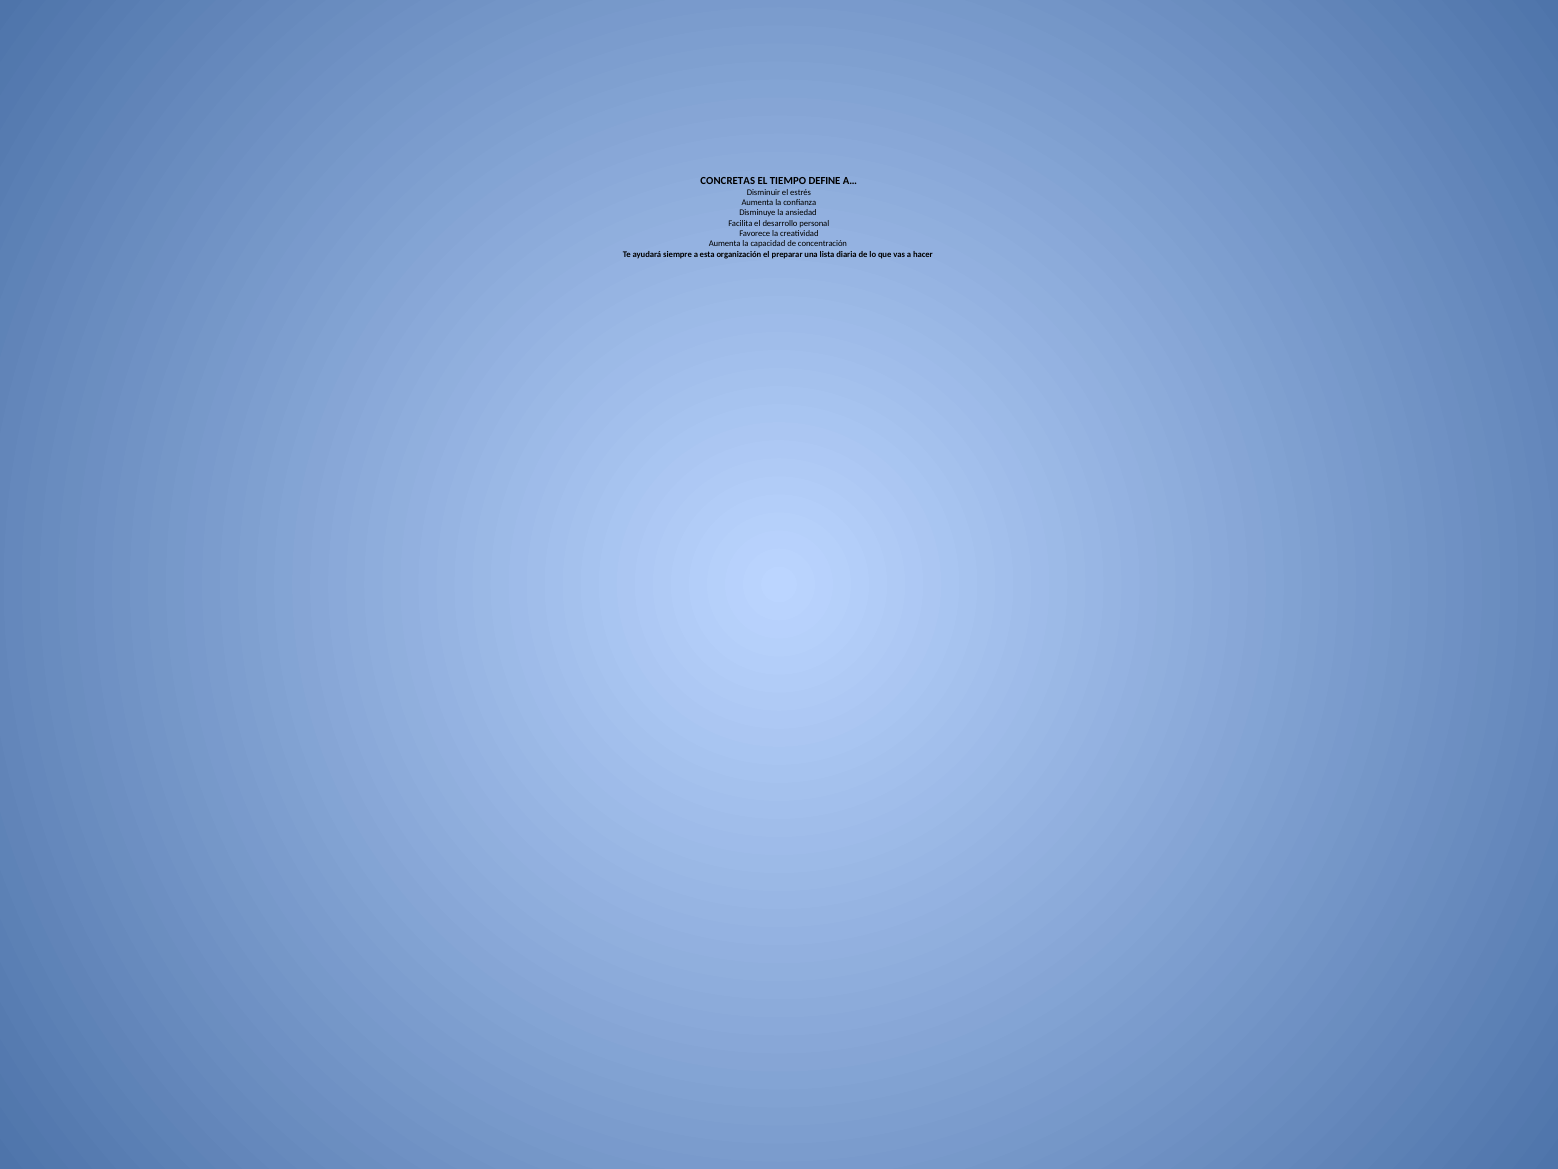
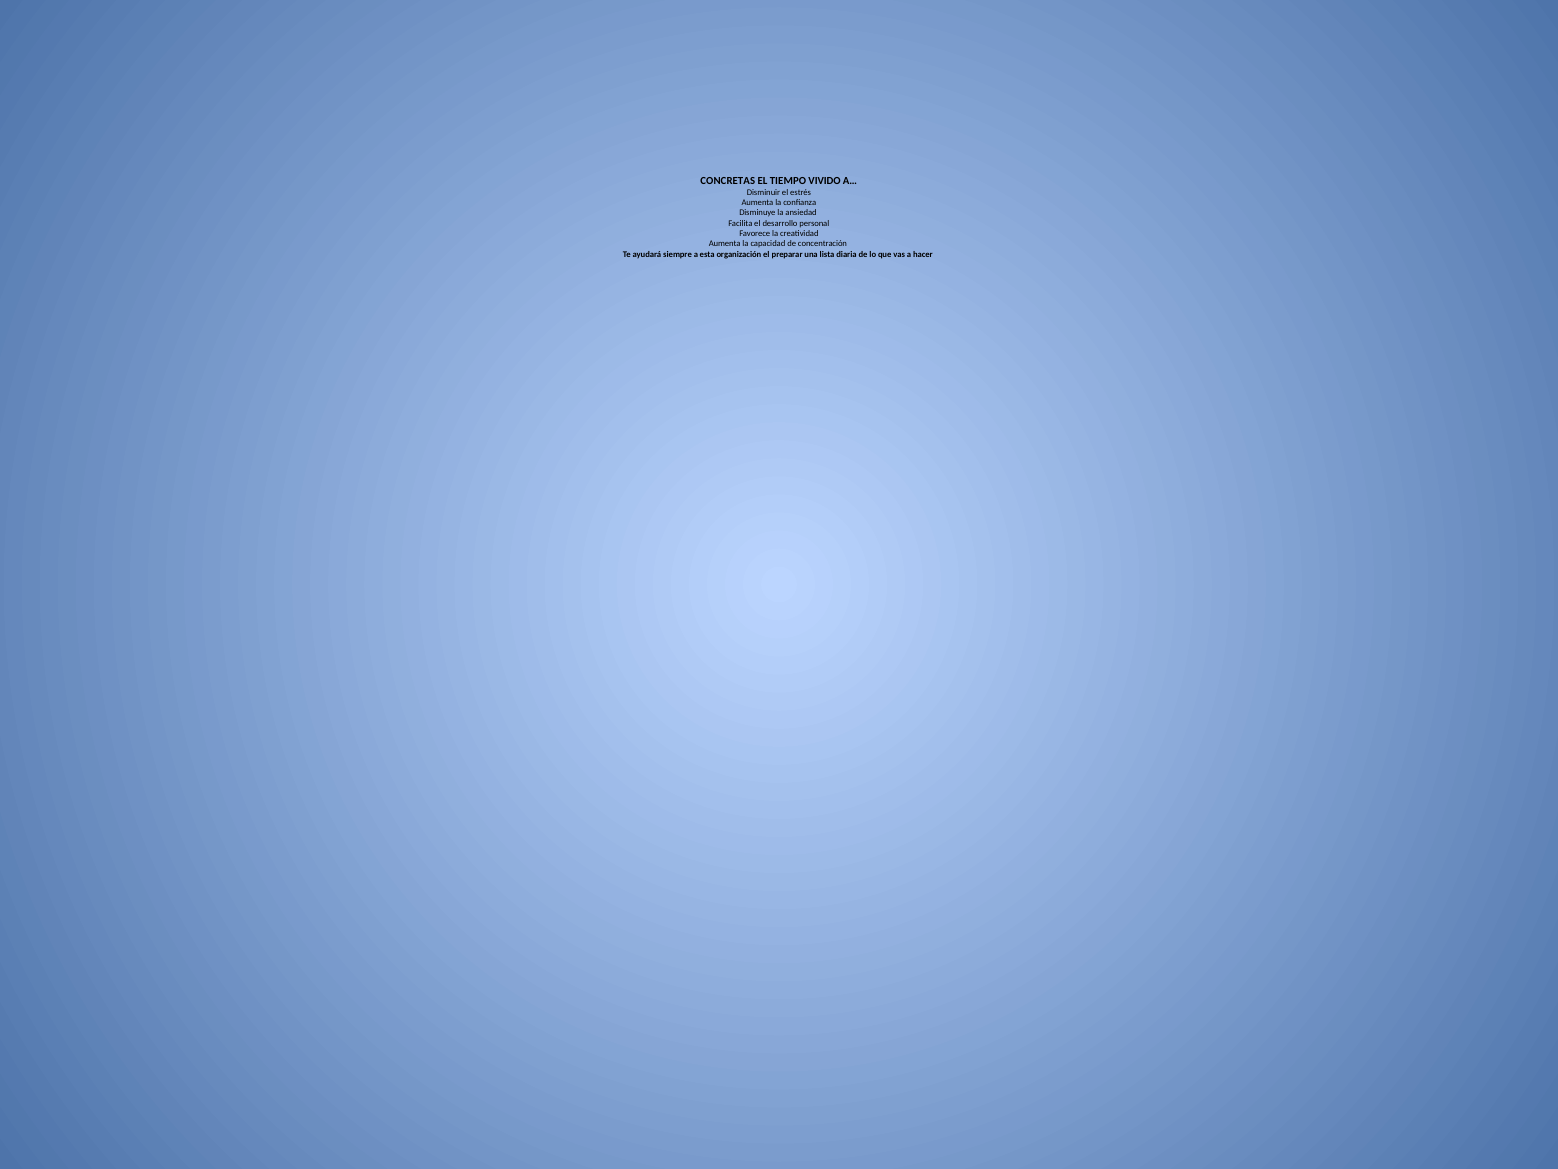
DEFINE: DEFINE -> VIVIDO
